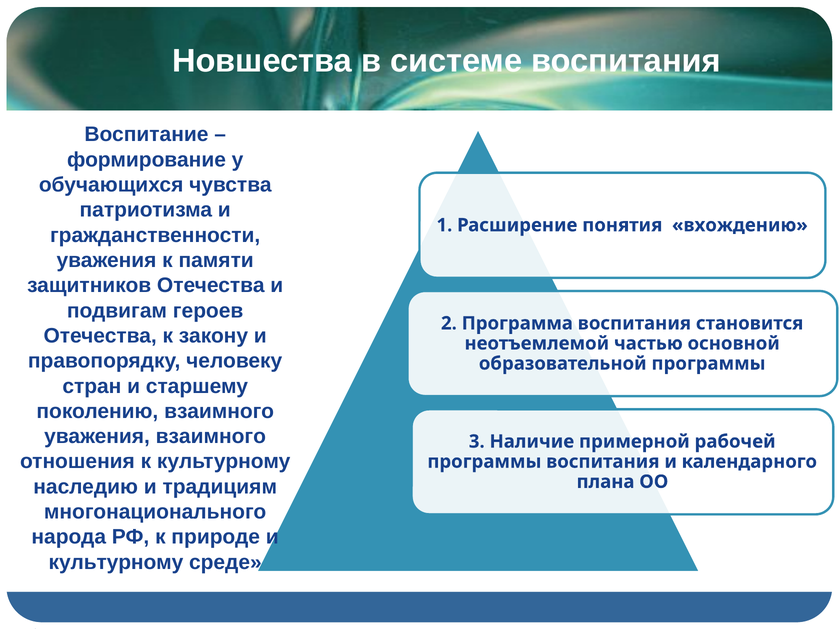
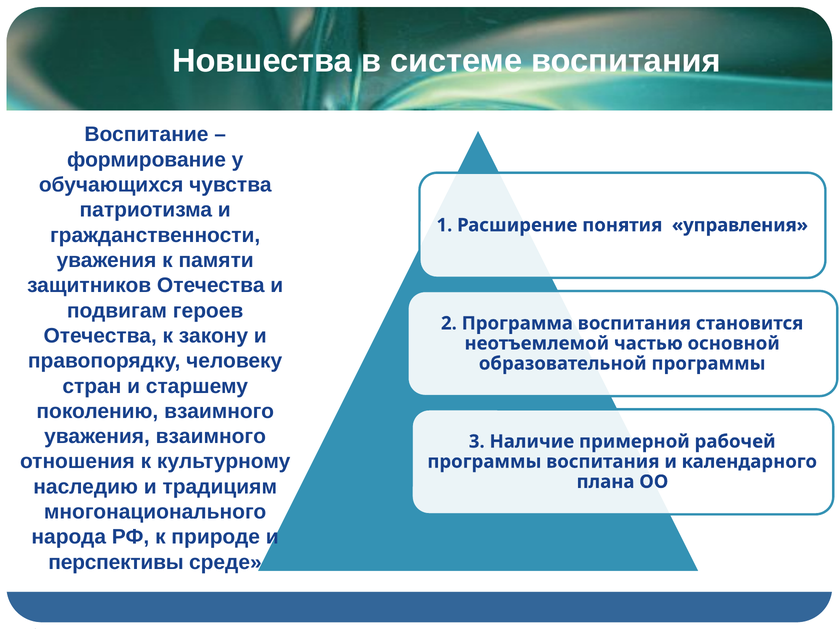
вхождению: вхождению -> управления
культурному at (116, 562): культурному -> перспективы
